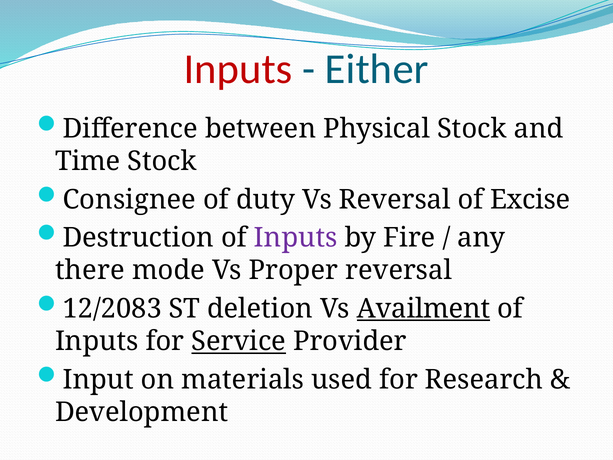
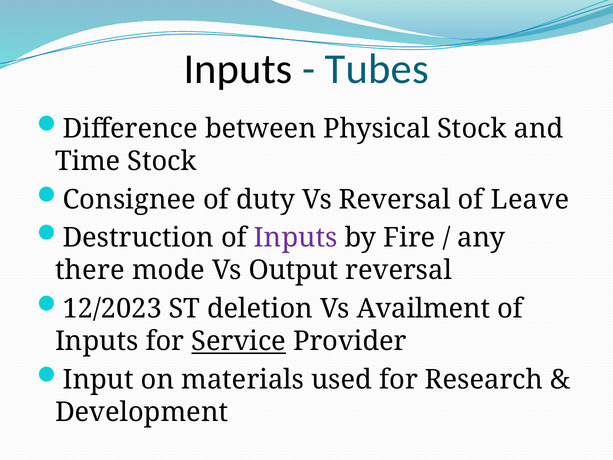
Inputs at (238, 69) colour: red -> black
Either: Either -> Tubes
Excise: Excise -> Leave
Proper: Proper -> Output
12/2083: 12/2083 -> 12/2023
Availment underline: present -> none
